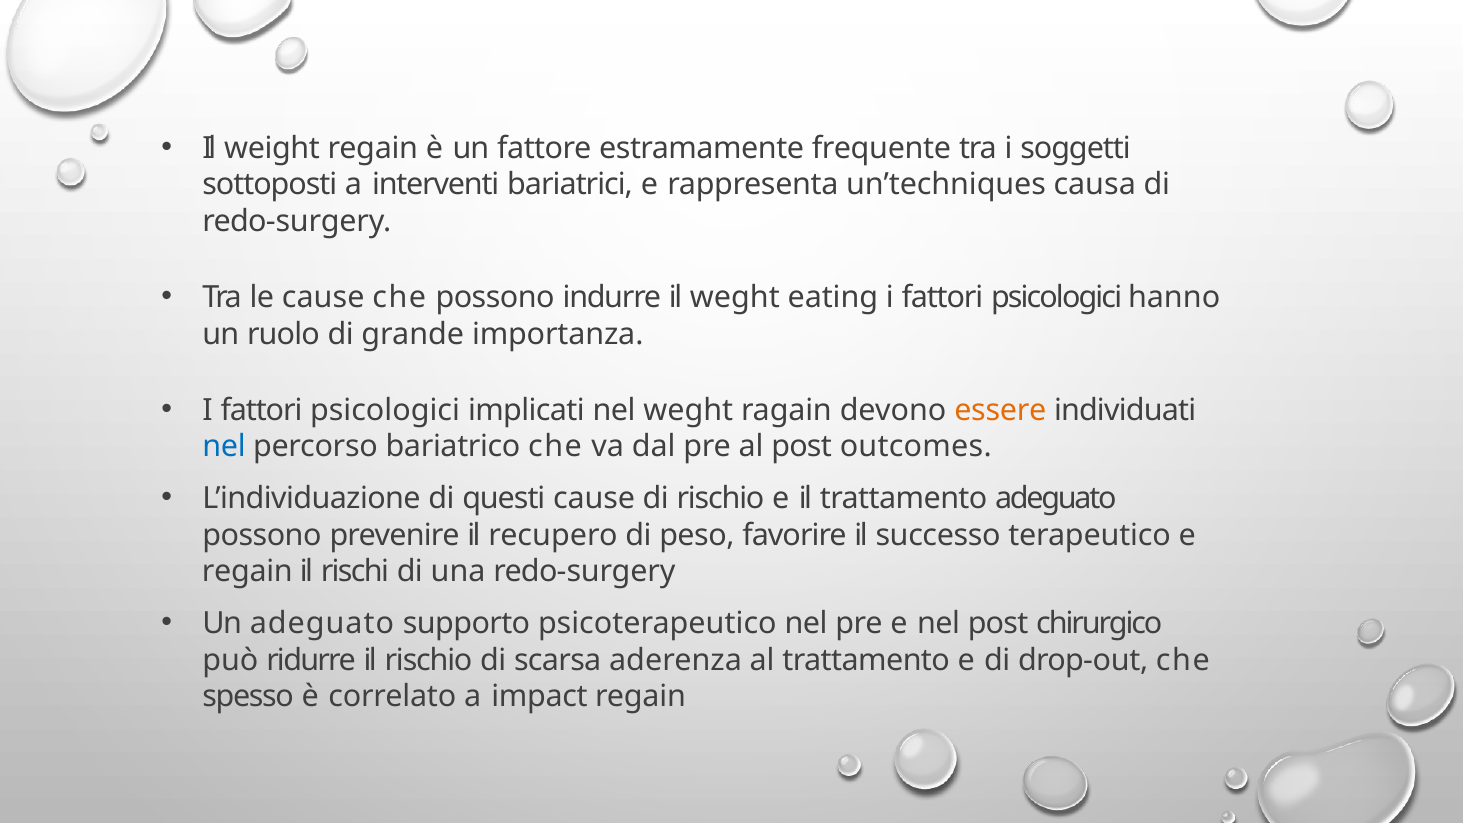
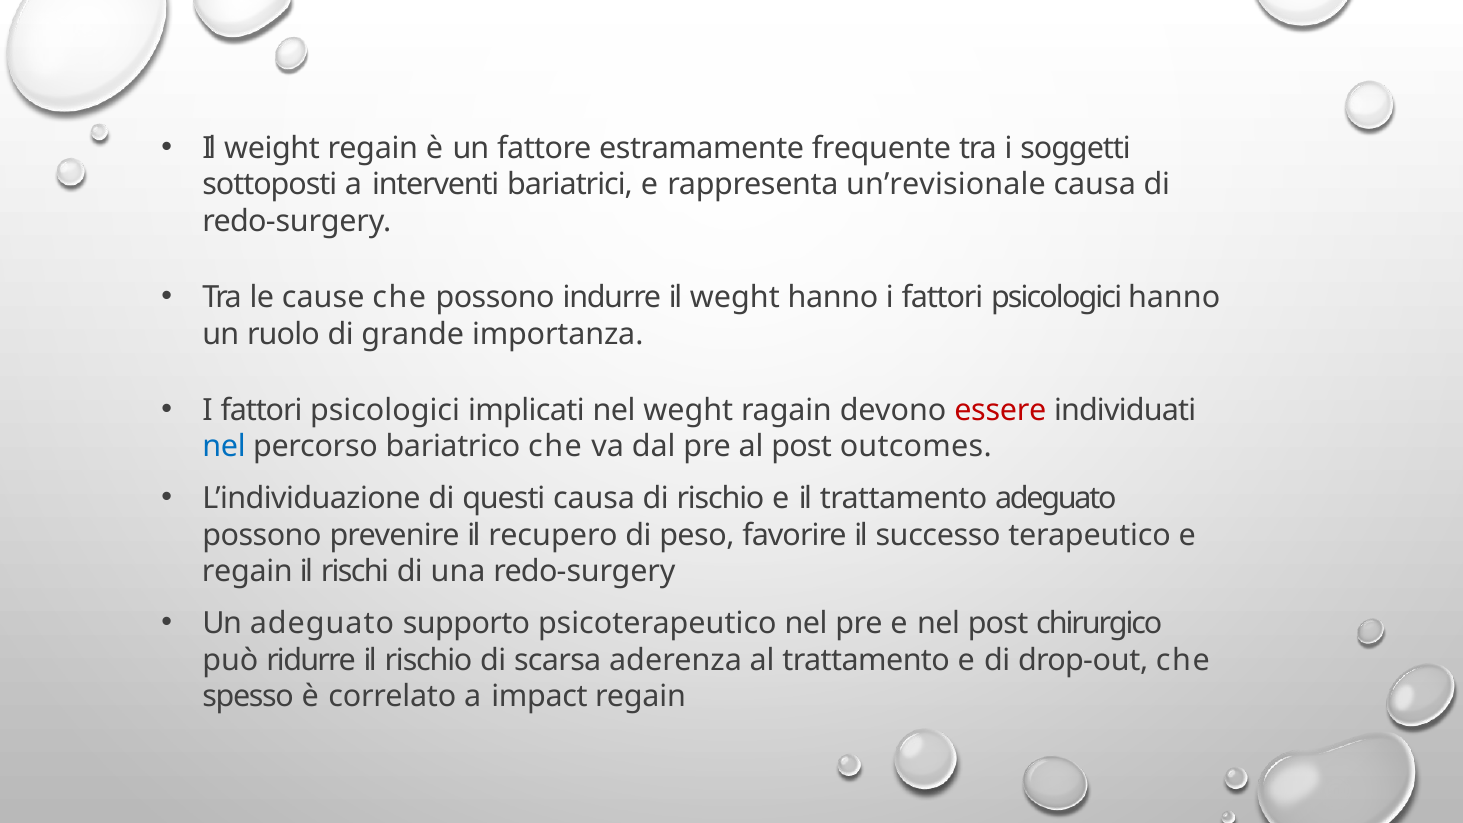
un’techniques: un’techniques -> un’revisionale
weght eating: eating -> hanno
essere colour: orange -> red
questi cause: cause -> causa
